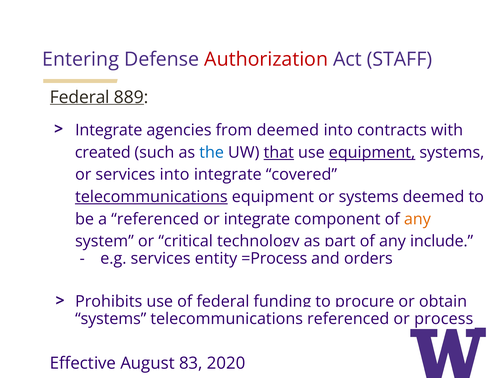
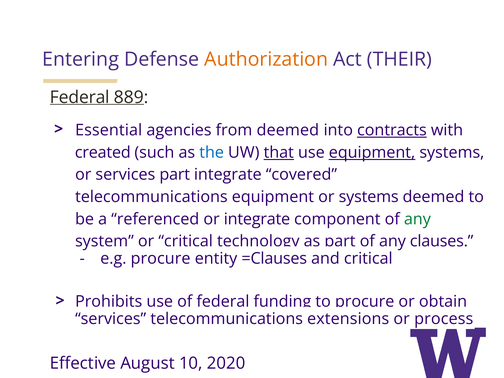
Authorization colour: red -> orange
STAFF: STAFF -> THEIR
Integrate at (109, 130): Integrate -> Essential
contracts underline: none -> present
services into: into -> part
telecommunications at (151, 197) underline: present -> none
any at (417, 219) colour: orange -> green
include: include -> clauses
e.g services: services -> procure
=Process: =Process -> =Clauses
and orders: orders -> critical
systems at (111, 319): systems -> services
telecommunications referenced: referenced -> extensions
83: 83 -> 10
